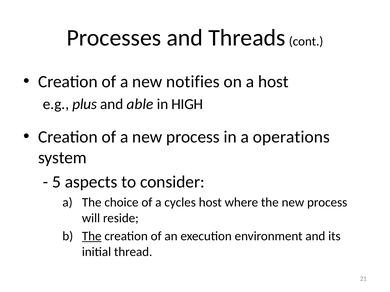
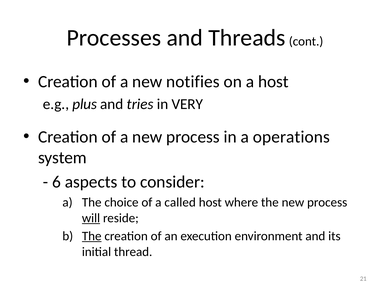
able: able -> tries
HIGH: HIGH -> VERY
5: 5 -> 6
cycles: cycles -> called
will underline: none -> present
